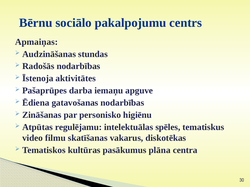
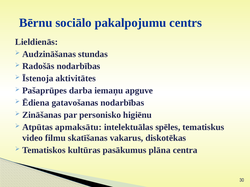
Apmaiņas: Apmaiņas -> Lieldienās
regulējamu: regulējamu -> apmaksātu
